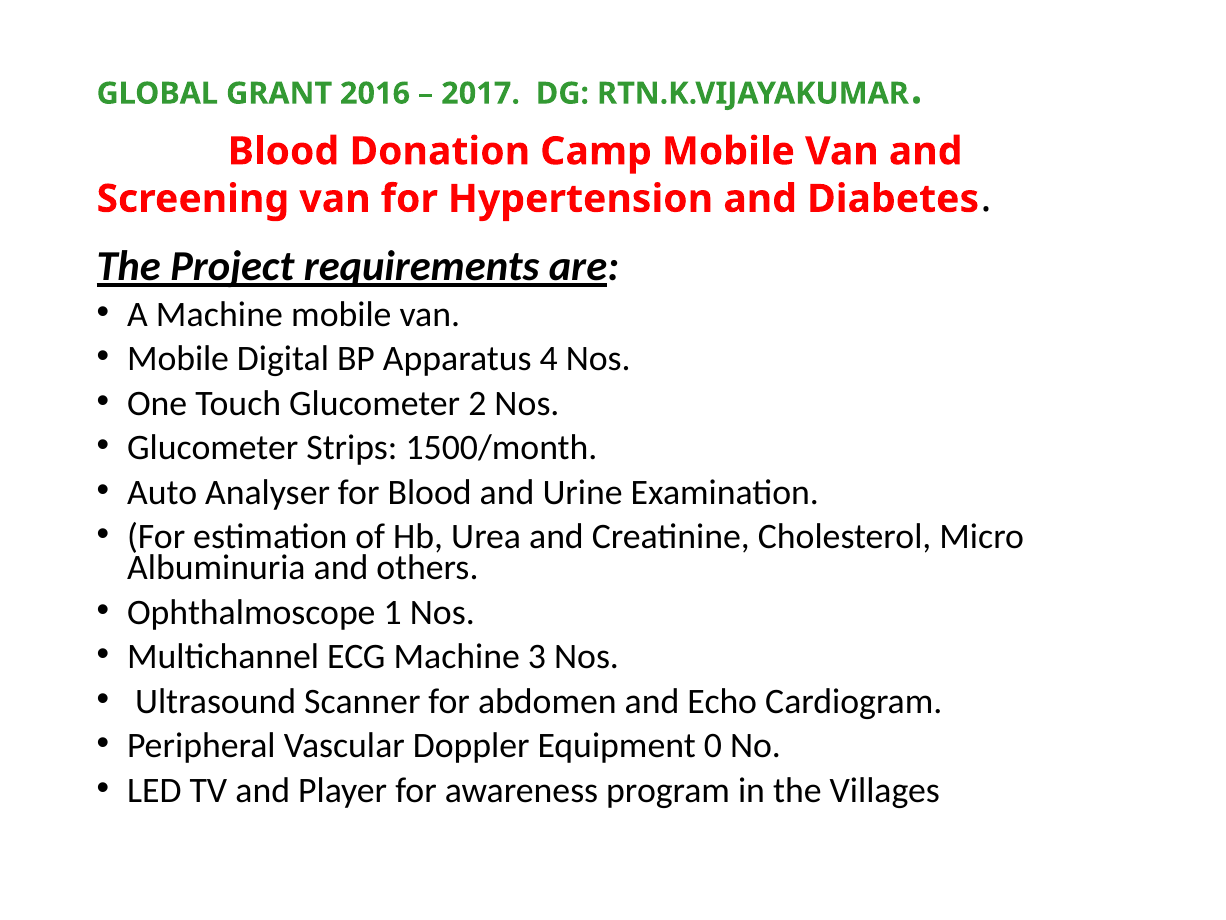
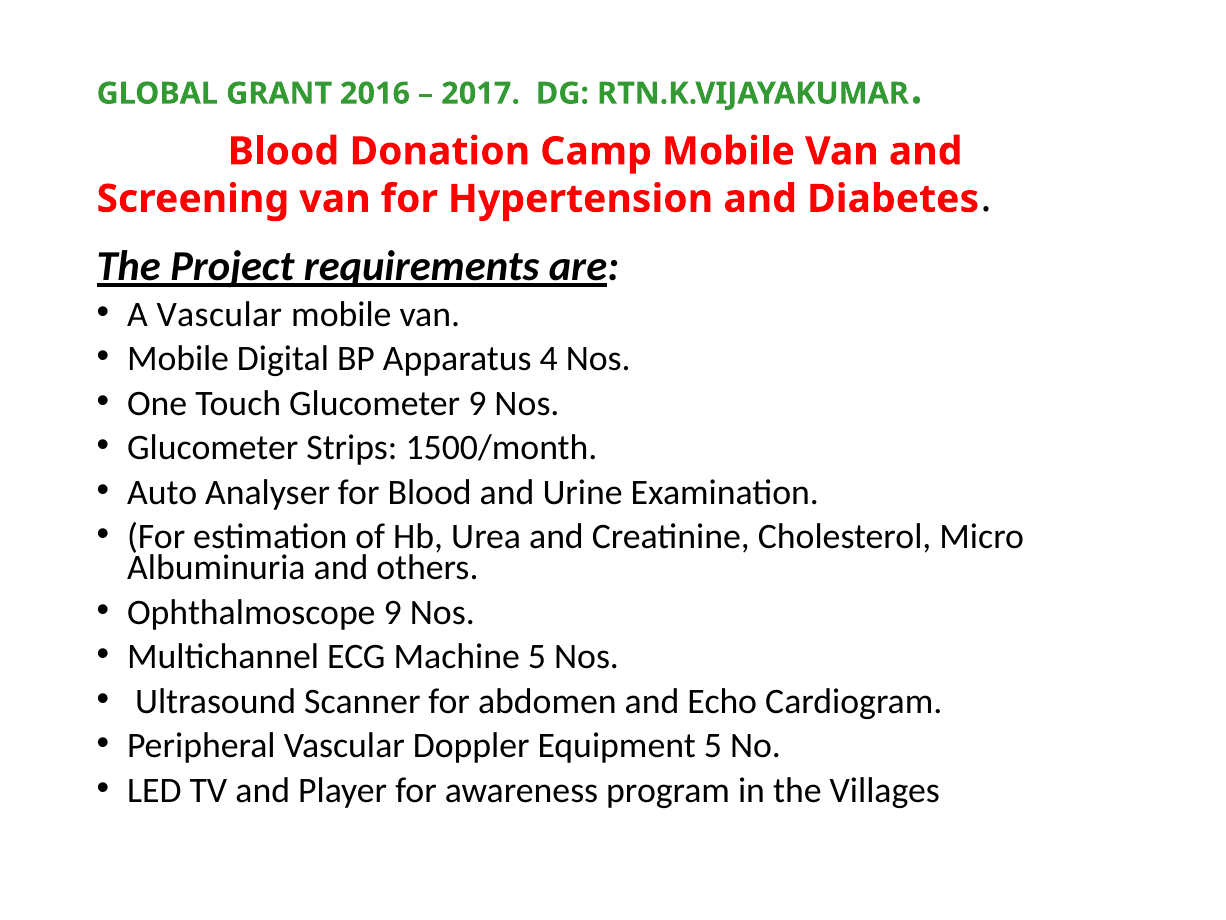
A Machine: Machine -> Vascular
Glucometer 2: 2 -> 9
Ophthalmoscope 1: 1 -> 9
Machine 3: 3 -> 5
Equipment 0: 0 -> 5
